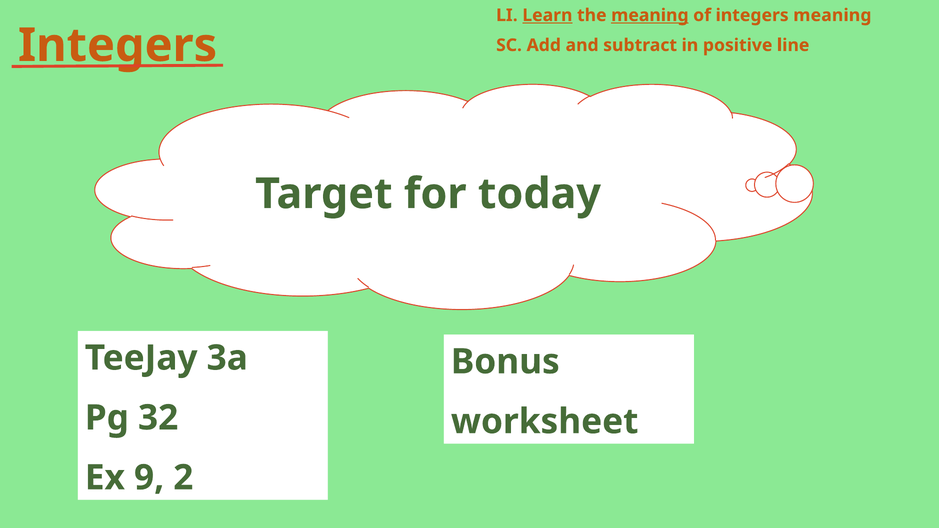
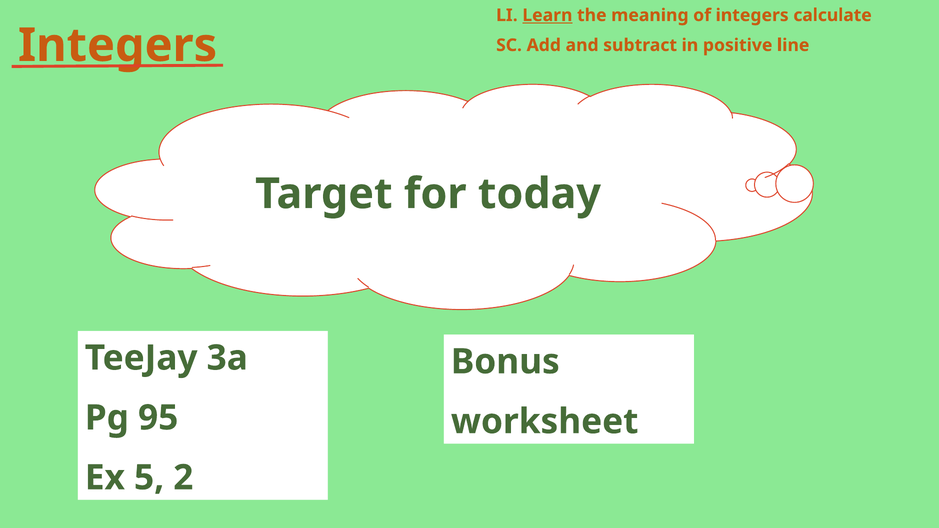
meaning at (650, 15) underline: present -> none
integers meaning: meaning -> calculate
32: 32 -> 95
9: 9 -> 5
